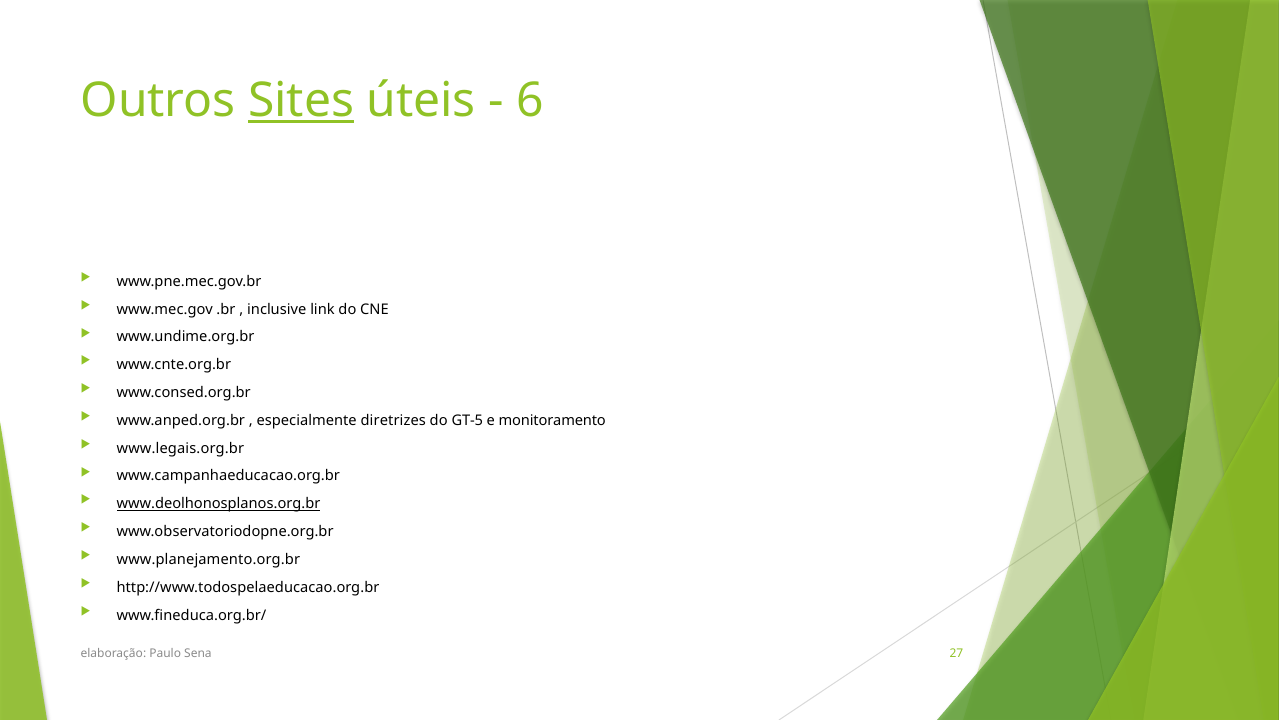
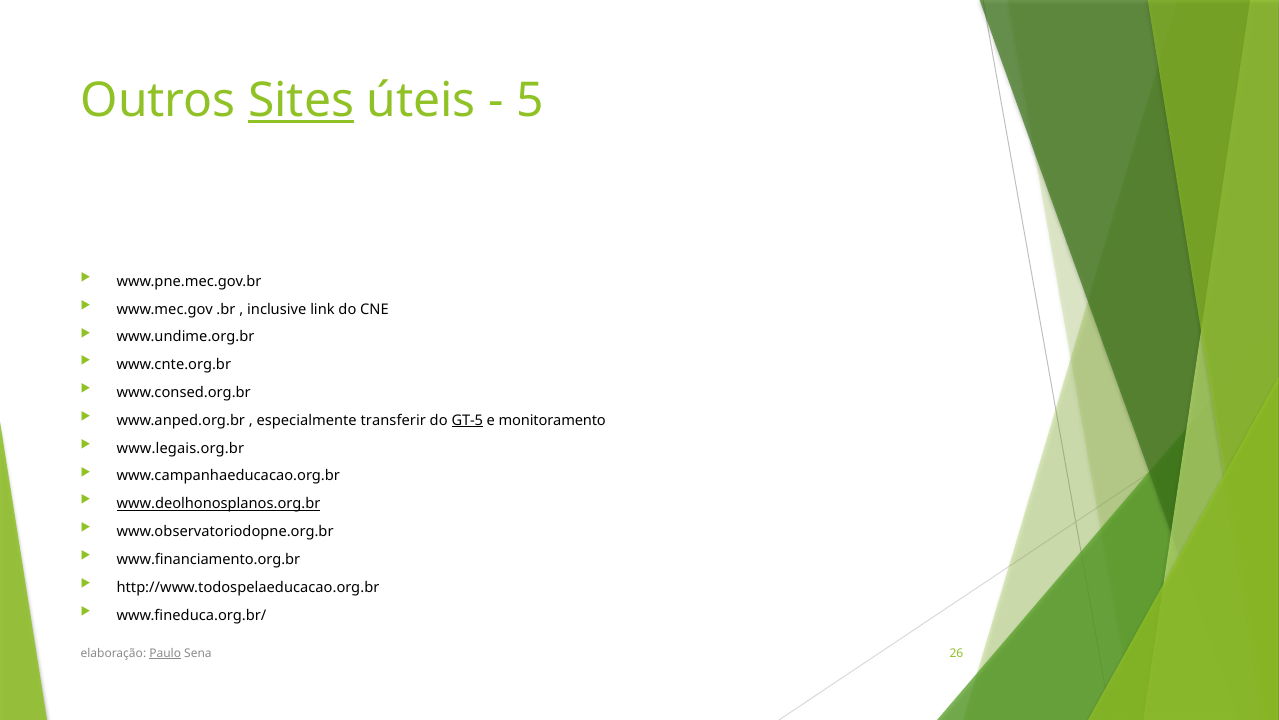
6: 6 -> 5
diretrizes: diretrizes -> transferir
GT-5 underline: none -> present
www.planejamento.org.br: www.planejamento.org.br -> www.financiamento.org.br
Paulo underline: none -> present
27: 27 -> 26
